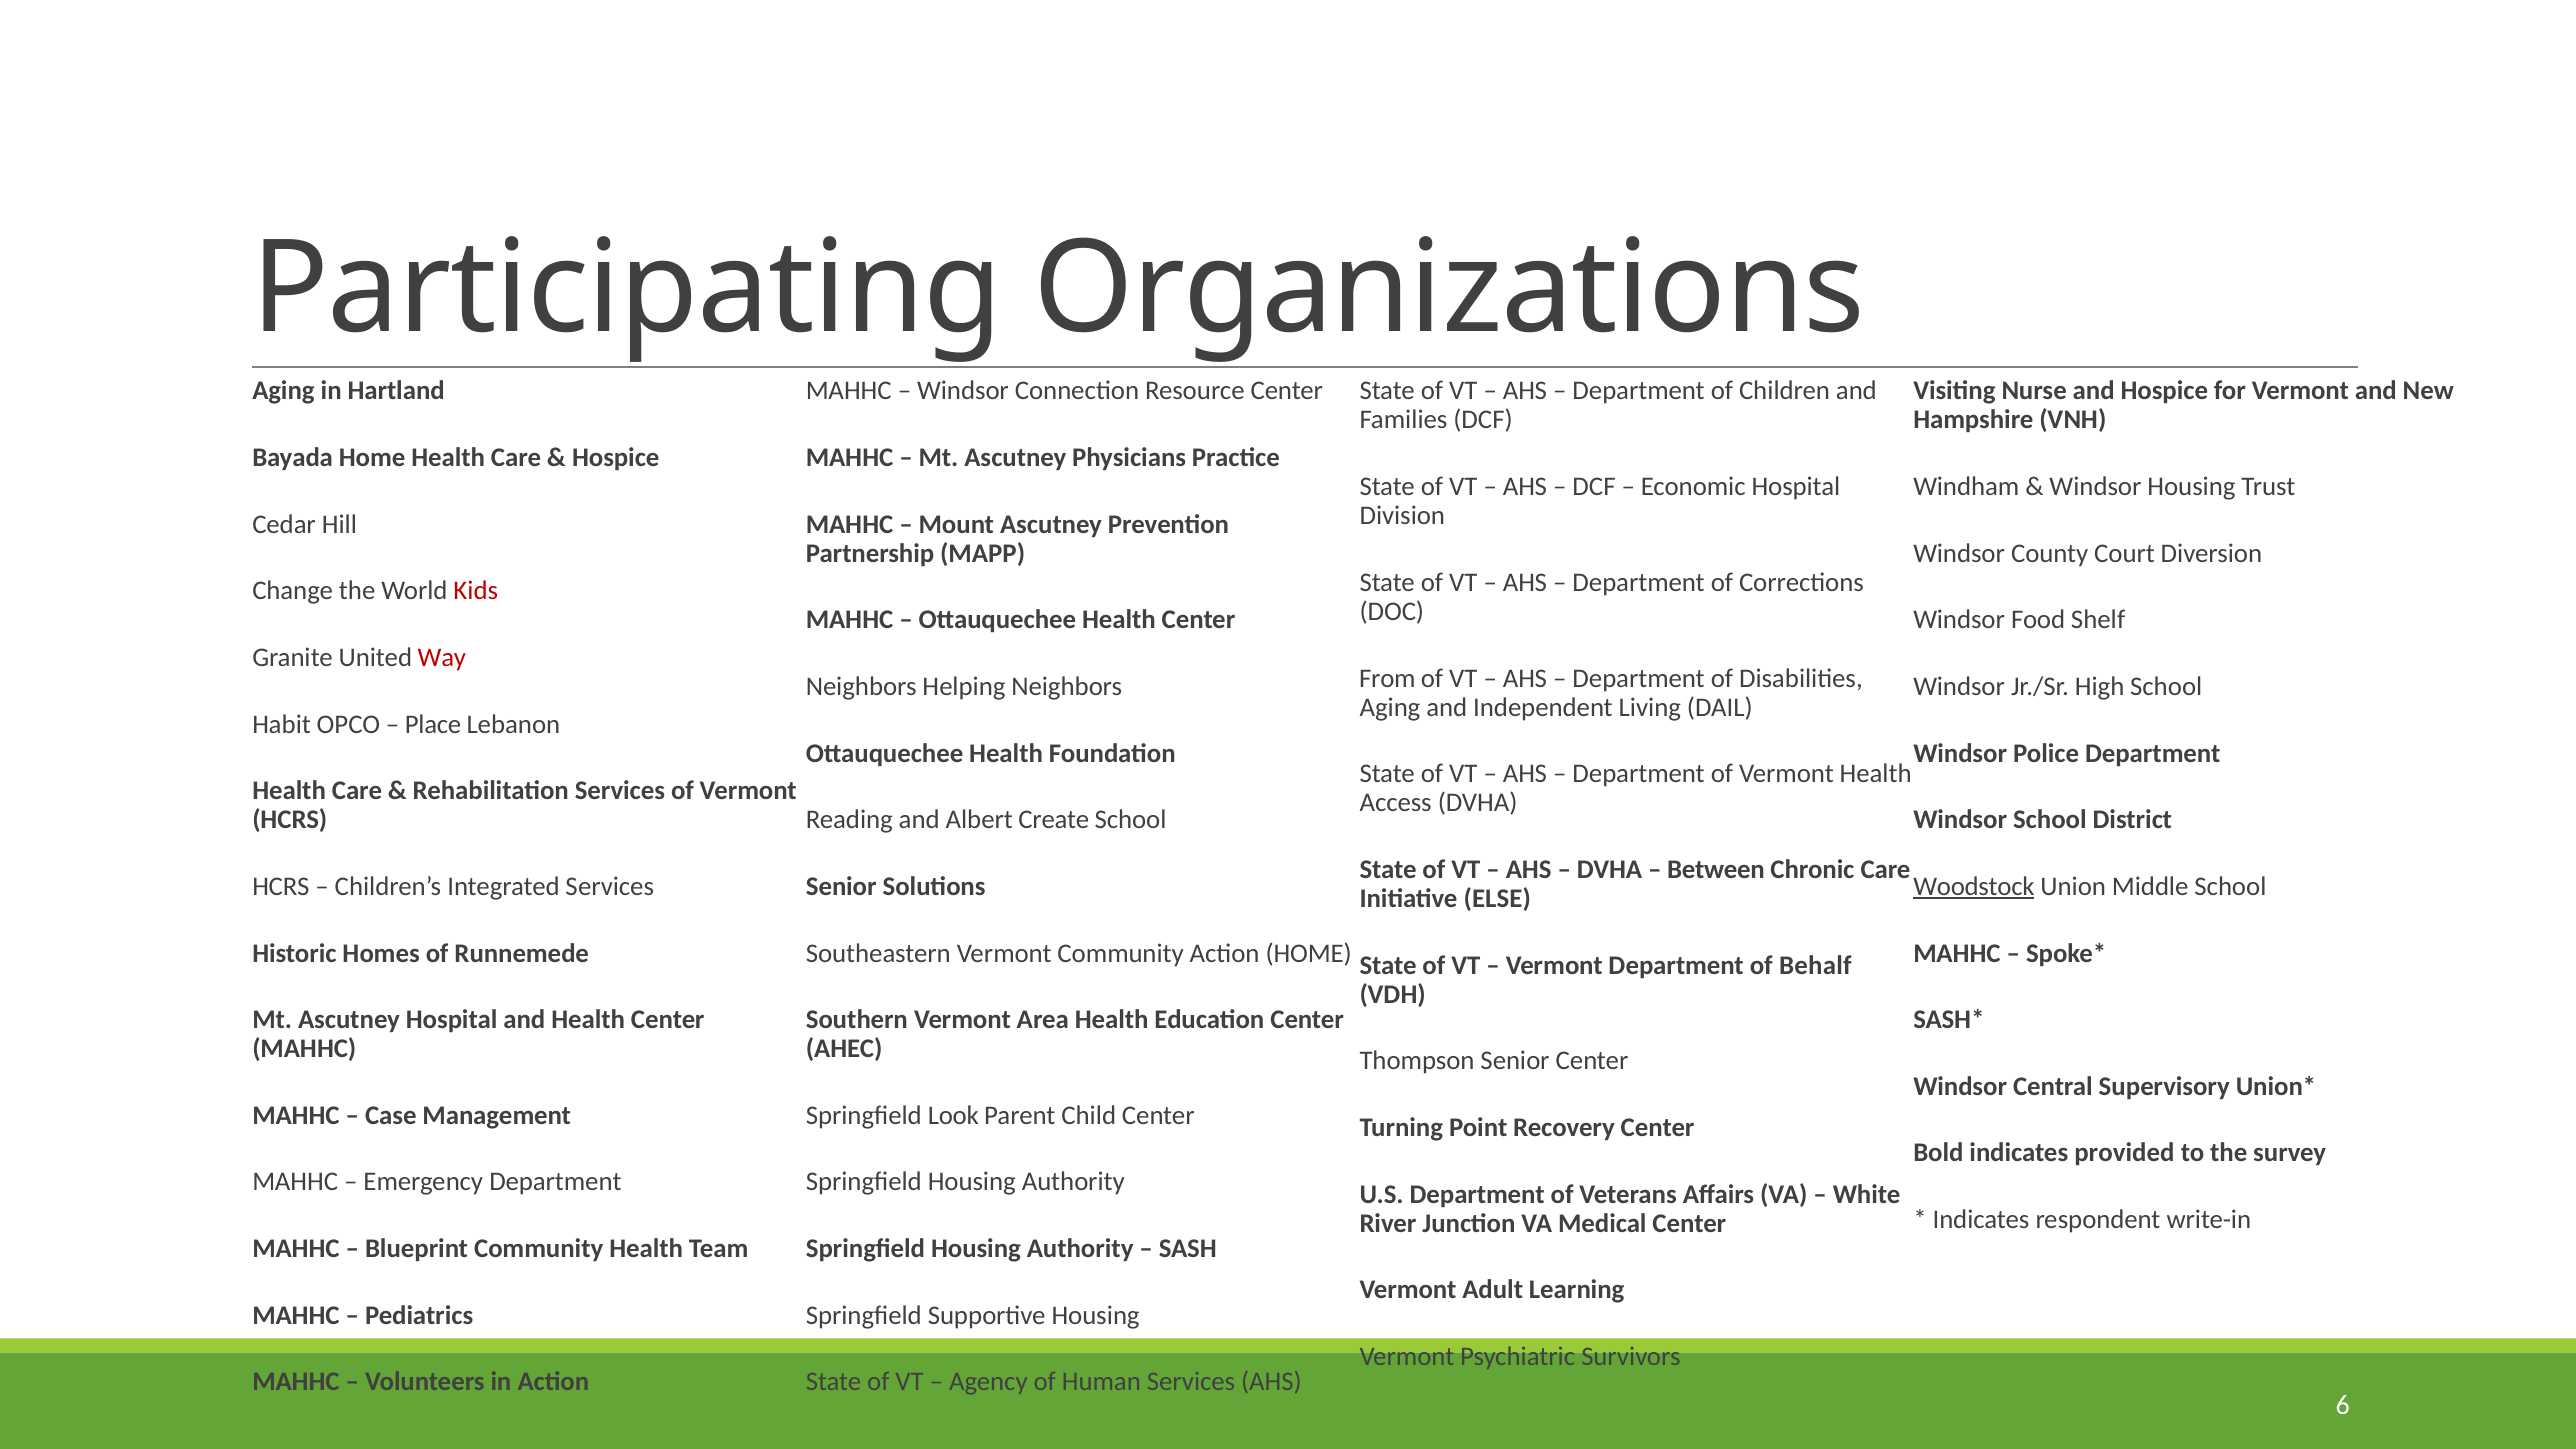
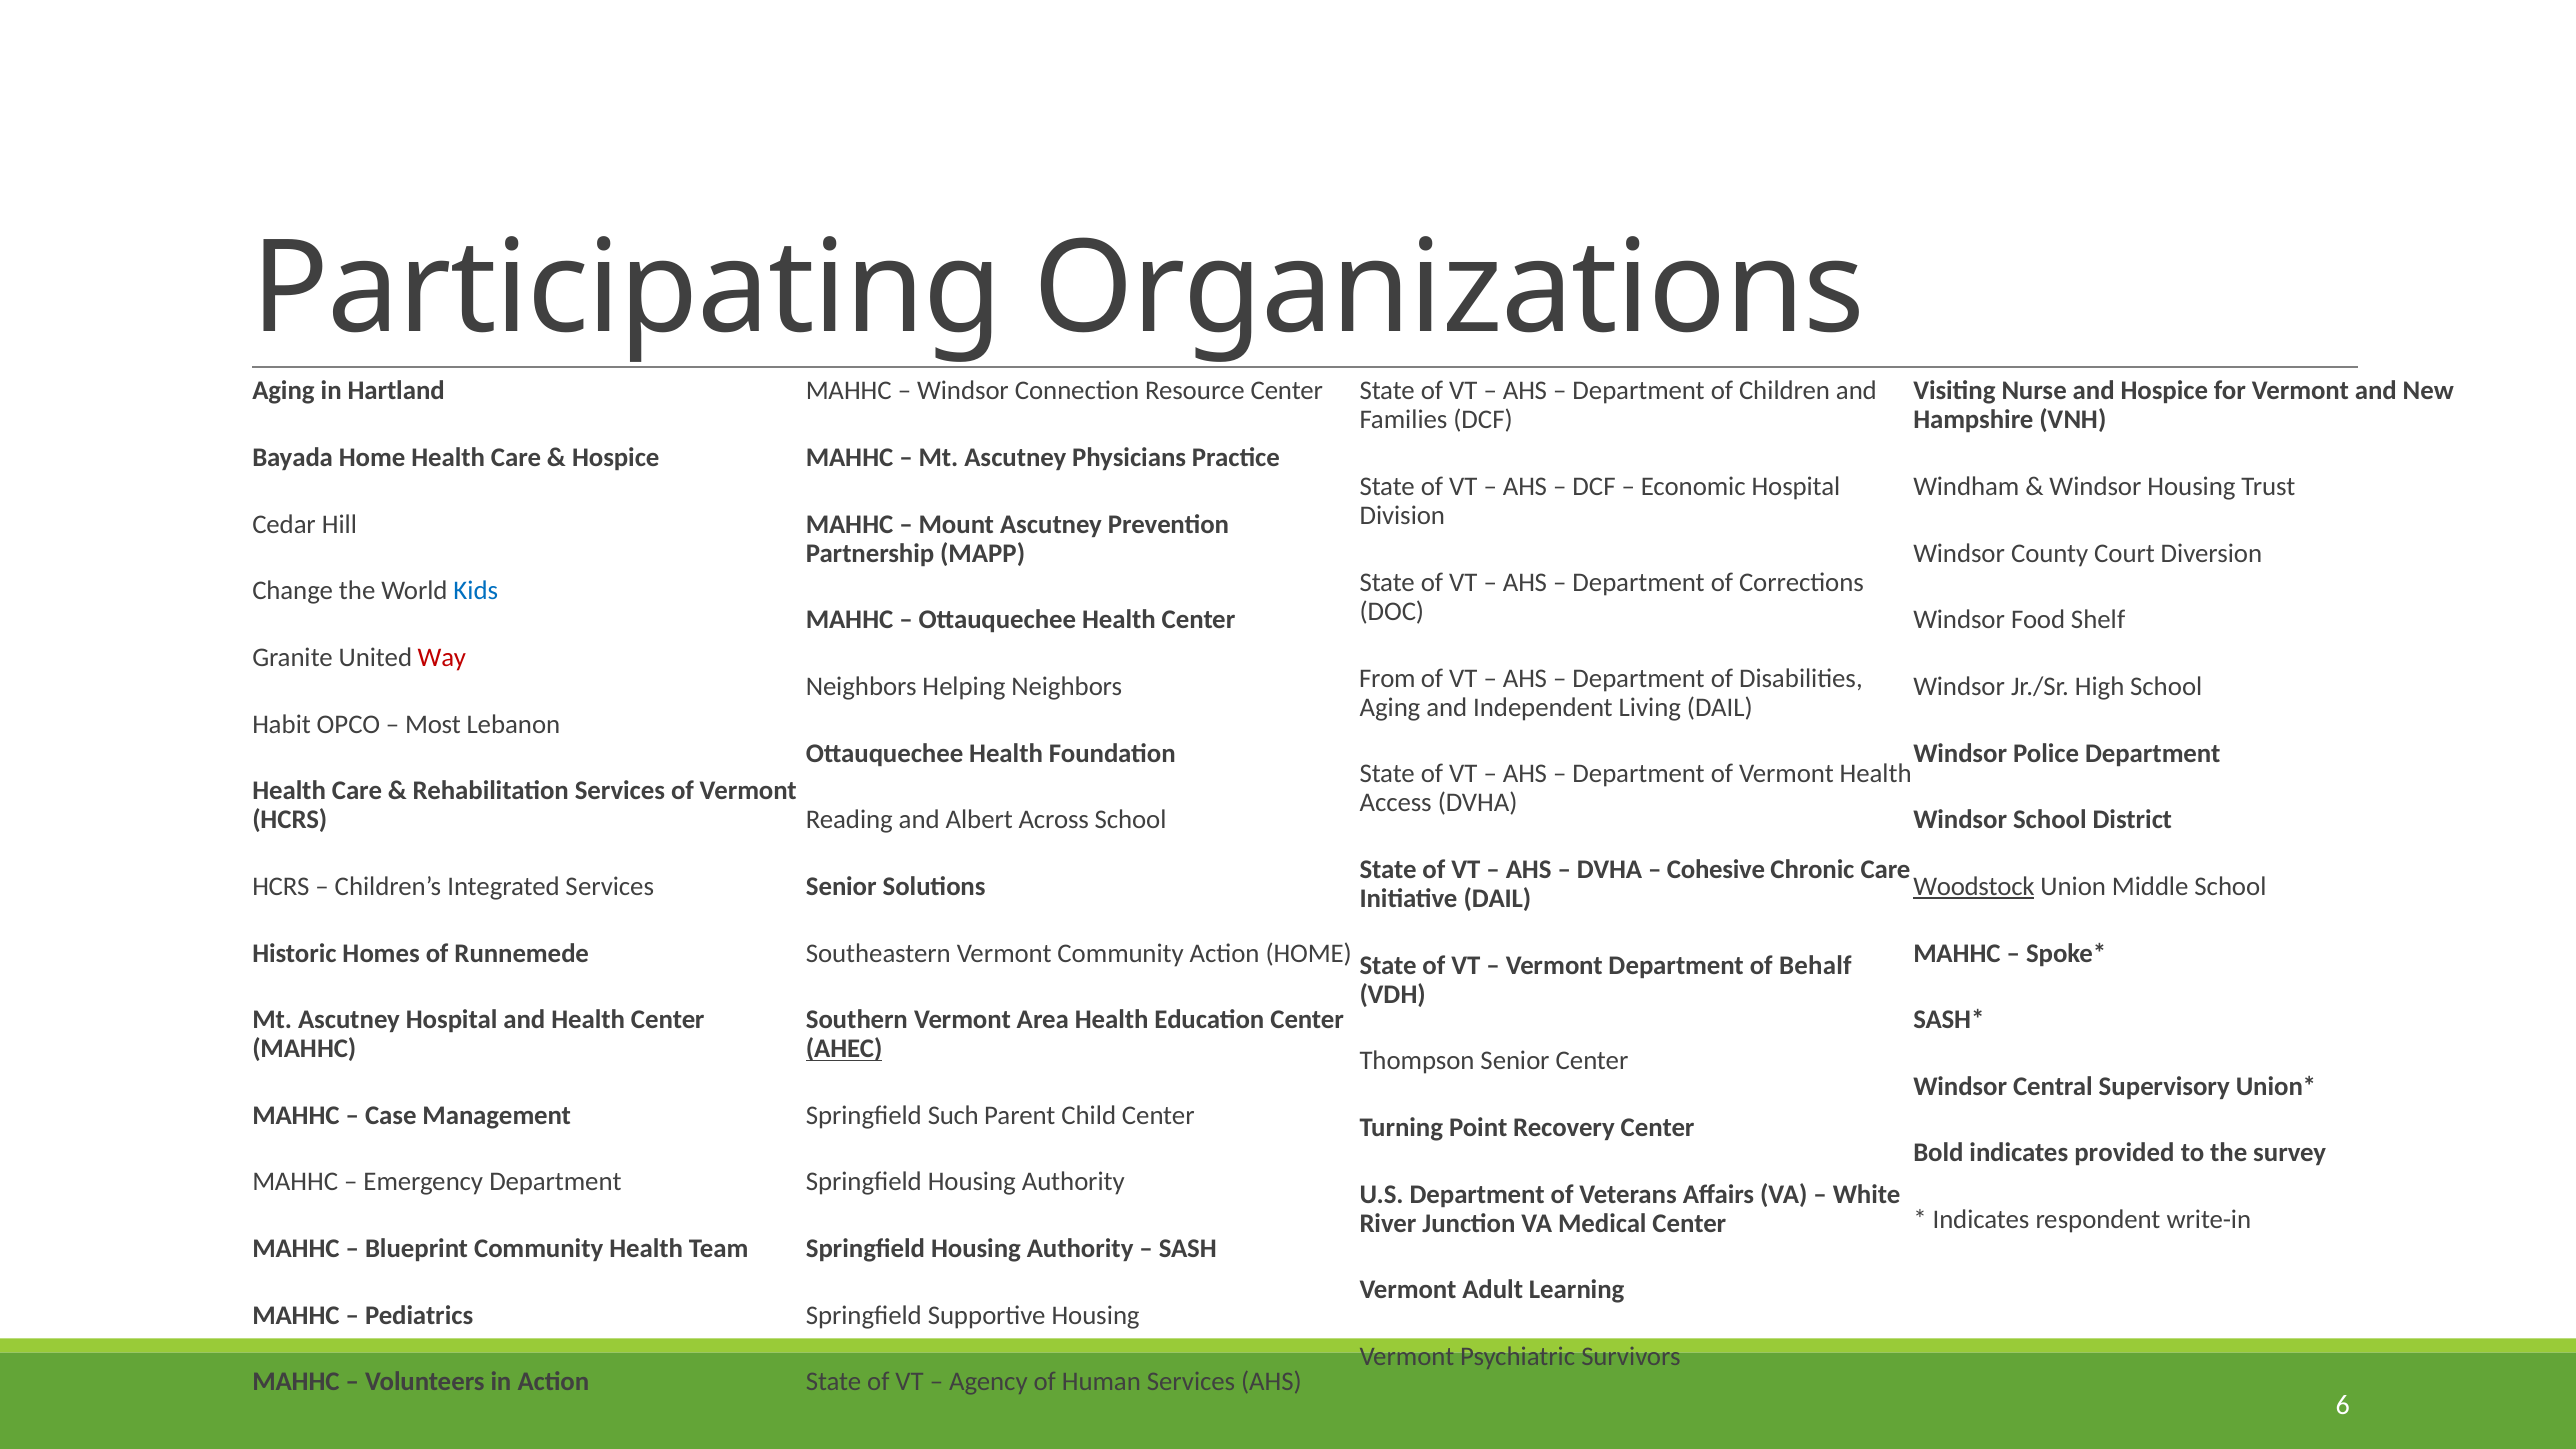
Kids colour: red -> blue
Place: Place -> Most
Create: Create -> Across
Between: Between -> Cohesive
Initiative ELSE: ELSE -> DAIL
AHEC underline: none -> present
Look: Look -> Such
